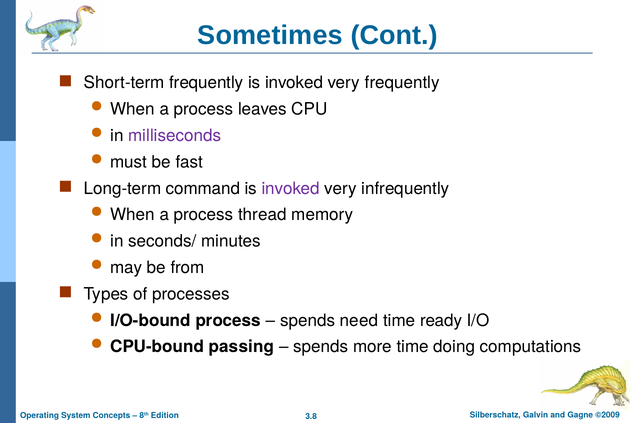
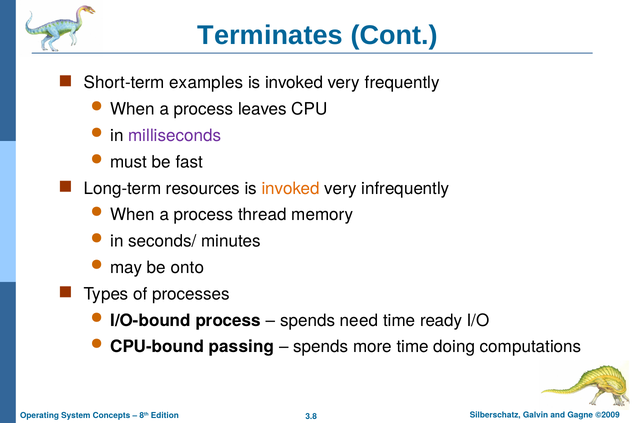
Sometimes: Sometimes -> Terminates
Short-term frequently: frequently -> examples
command: command -> resources
invoked at (291, 189) colour: purple -> orange
from: from -> onto
